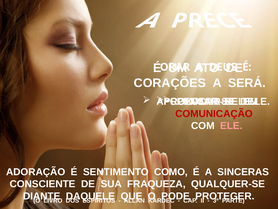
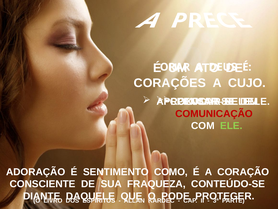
SERÁ: SERÁ -> CUJO
ELE colour: pink -> light green
SINCERAS: SINCERAS -> CORAÇÃO
QUALQUER-SE: QUALQUER-SE -> CONTEÚDO-SE
